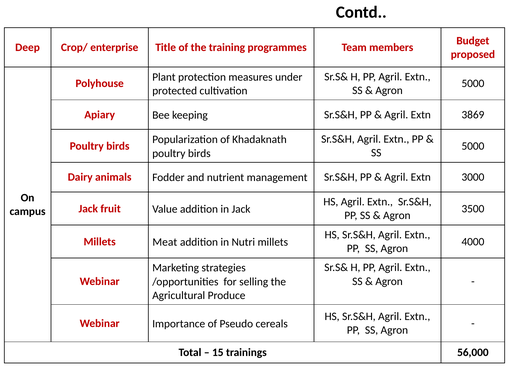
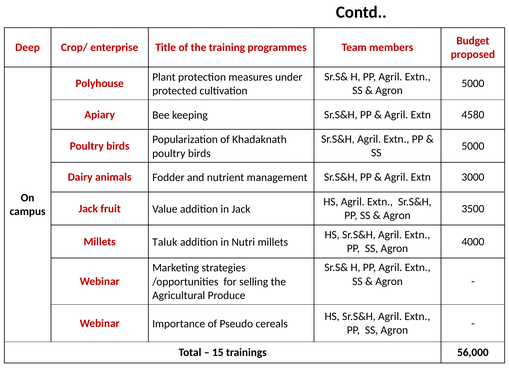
3869: 3869 -> 4580
Meat: Meat -> Taluk
